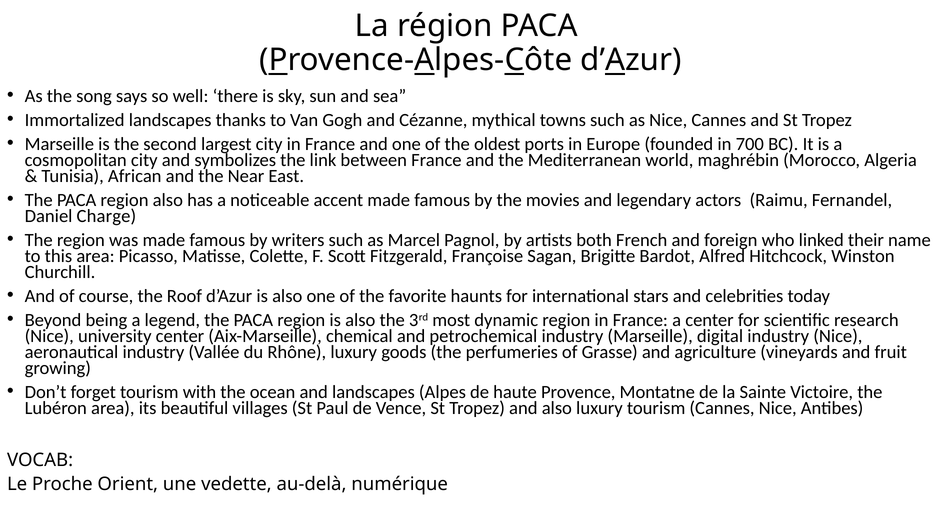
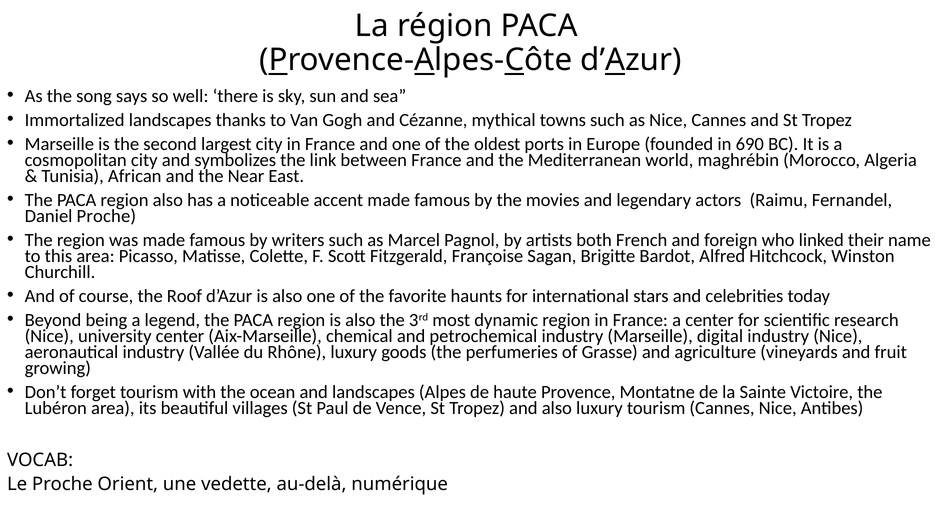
700: 700 -> 690
Daniel Charge: Charge -> Proche
